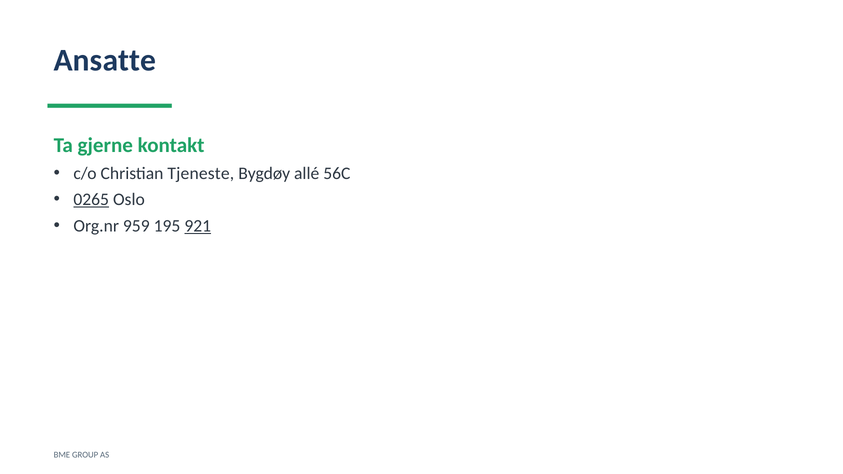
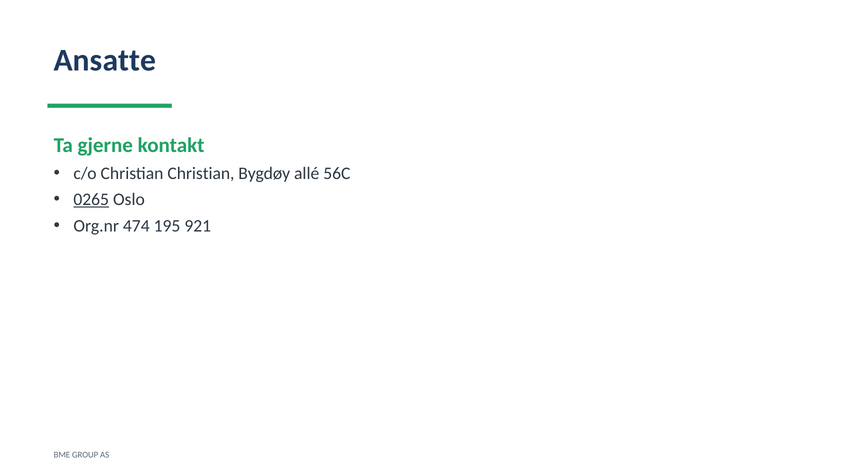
Christian Tjeneste: Tjeneste -> Christian
959: 959 -> 474
921 underline: present -> none
